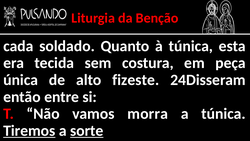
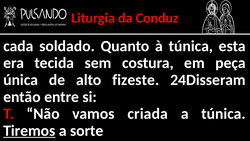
Benção: Benção -> Conduz
morra: morra -> criada
sorte underline: present -> none
